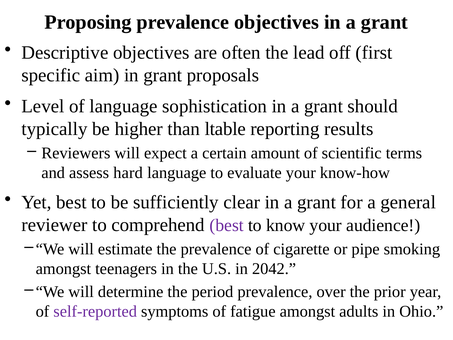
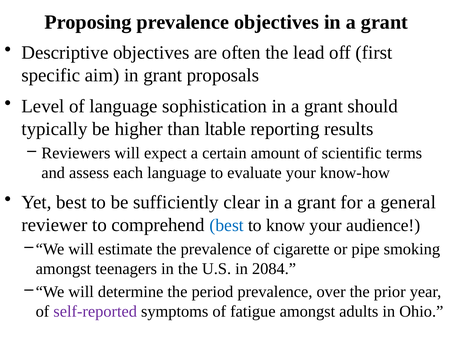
hard: hard -> each
best at (227, 225) colour: purple -> blue
2042: 2042 -> 2084
